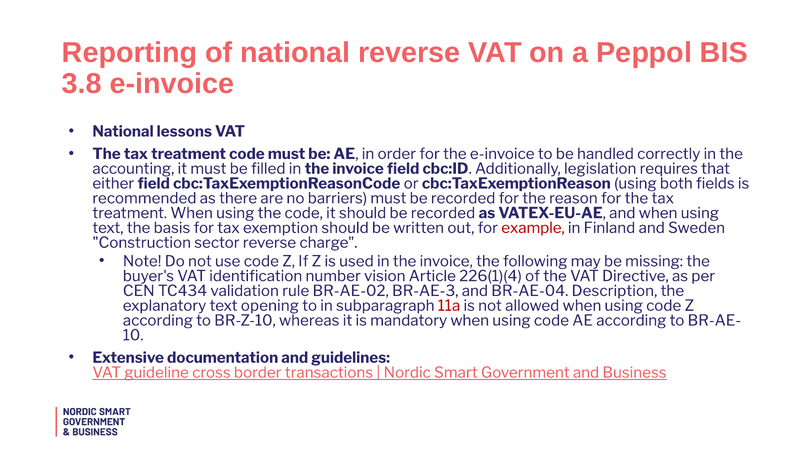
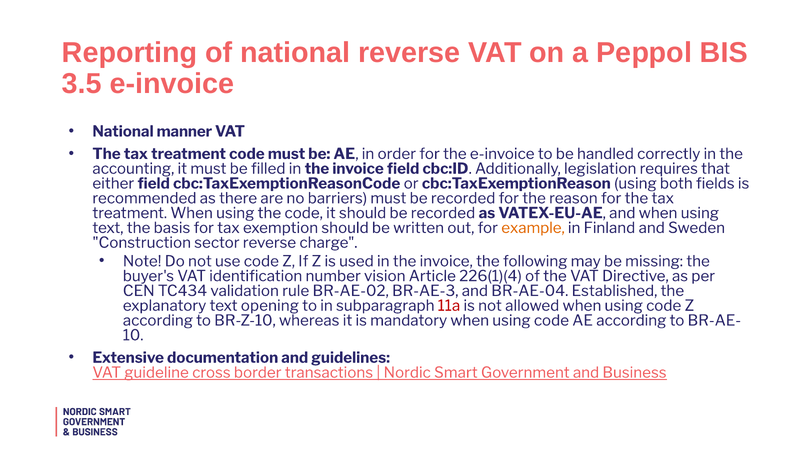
3.8: 3.8 -> 3.5
lessons: lessons -> manner
example colour: red -> orange
Description: Description -> Established
